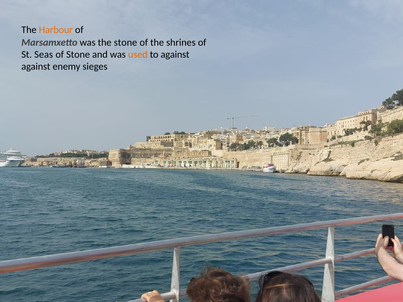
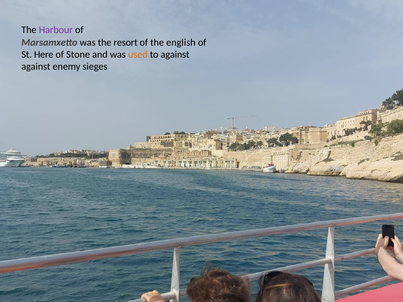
Harbour colour: orange -> purple
the stone: stone -> resort
shrines: shrines -> english
Seas: Seas -> Here
